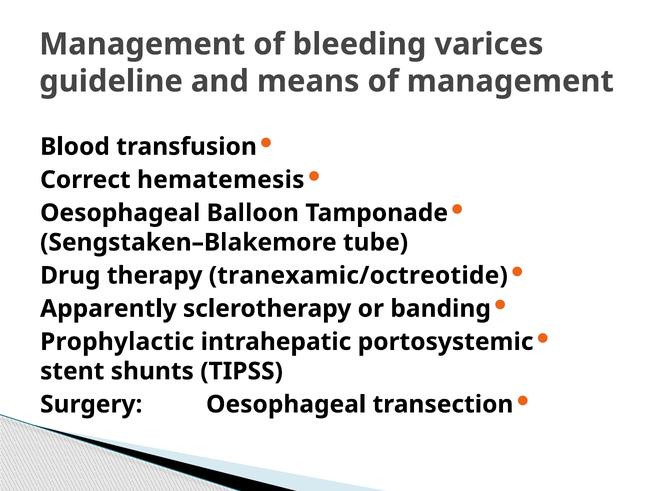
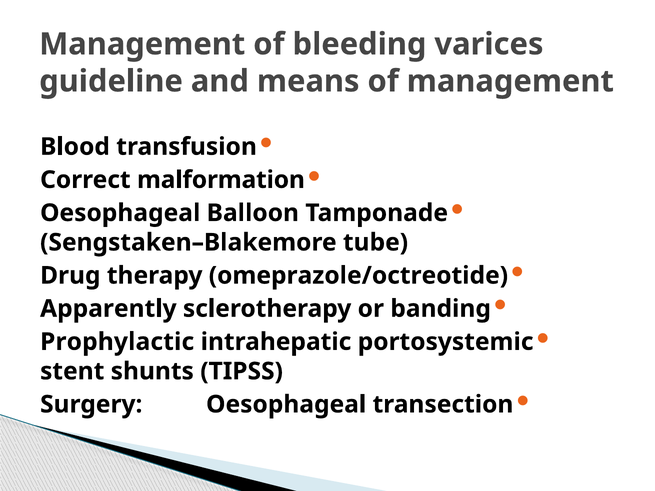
hematemesis: hematemesis -> malformation
tranexamic/octreotide: tranexamic/octreotide -> omeprazole/octreotide
